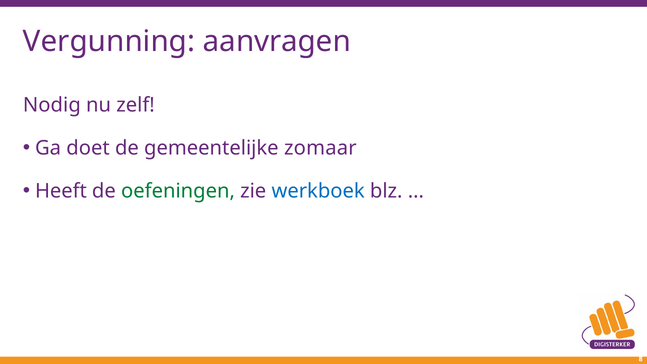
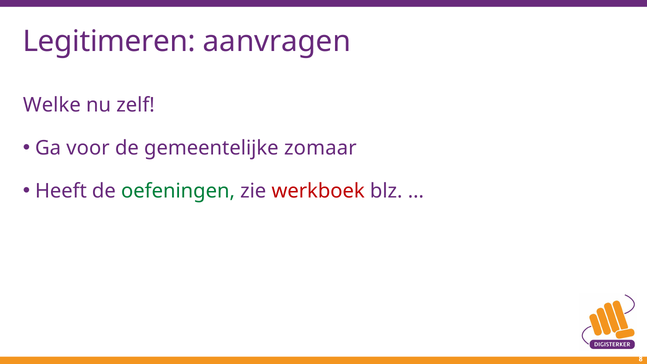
Vergunning: Vergunning -> Legitimeren
Nodig: Nodig -> Welke
doet: doet -> voor
werkboek colour: blue -> red
